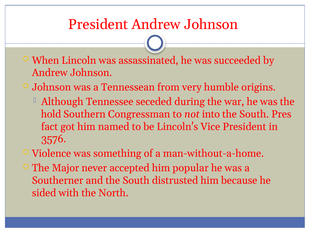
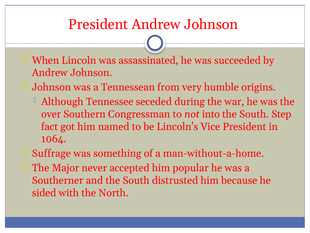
hold: hold -> over
Pres: Pres -> Step
3576: 3576 -> 1064
Violence: Violence -> Suffrage
